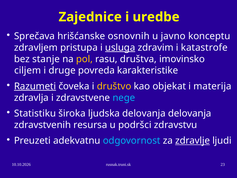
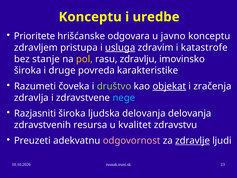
Zajednice at (90, 17): Zajednice -> Konceptu
Sprečava: Sprečava -> Prioritete
osnovnih: osnovnih -> odgovara
društva: društva -> zdravlju
ciljem at (28, 70): ciljem -> široka
Razumeti underline: present -> none
društvo colour: yellow -> light green
objekat underline: none -> present
materija: materija -> zračenja
Statistiku: Statistiku -> Razjasniti
podršci: podršci -> kvalitet
odgovornost colour: light blue -> pink
